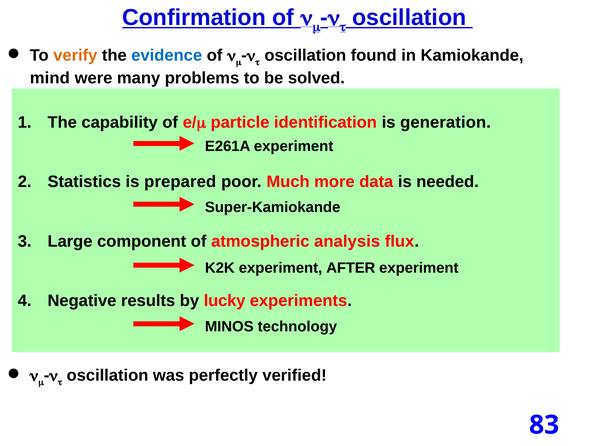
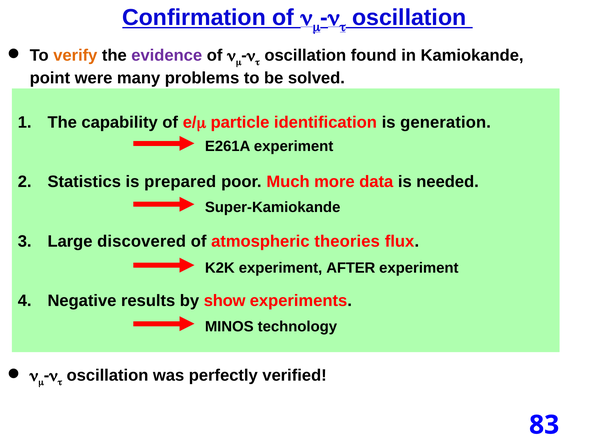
evidence colour: blue -> purple
mind: mind -> point
component: component -> discovered
analysis: analysis -> theories
lucky: lucky -> show
